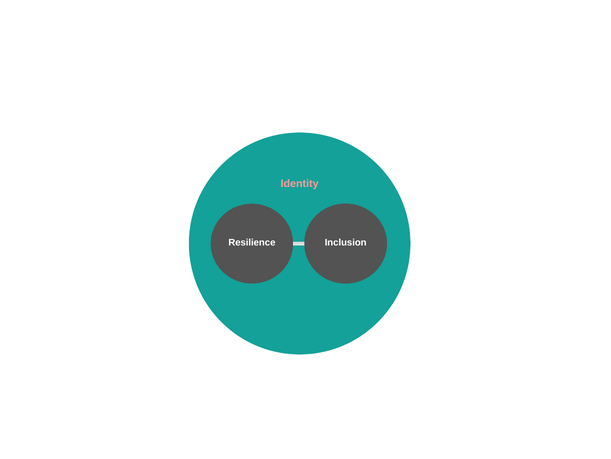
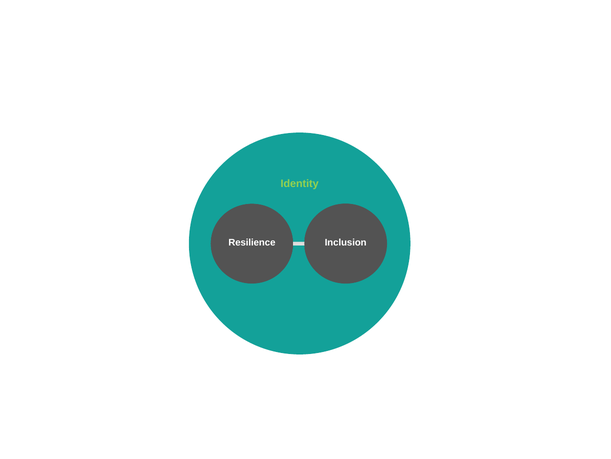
Identity colour: pink -> light green
